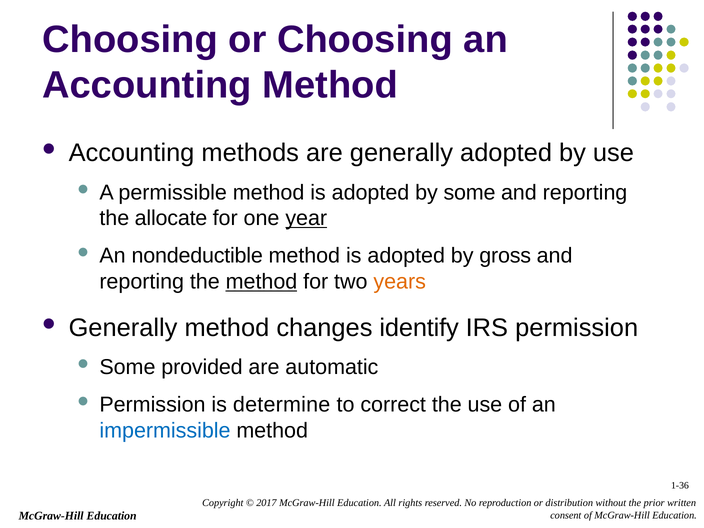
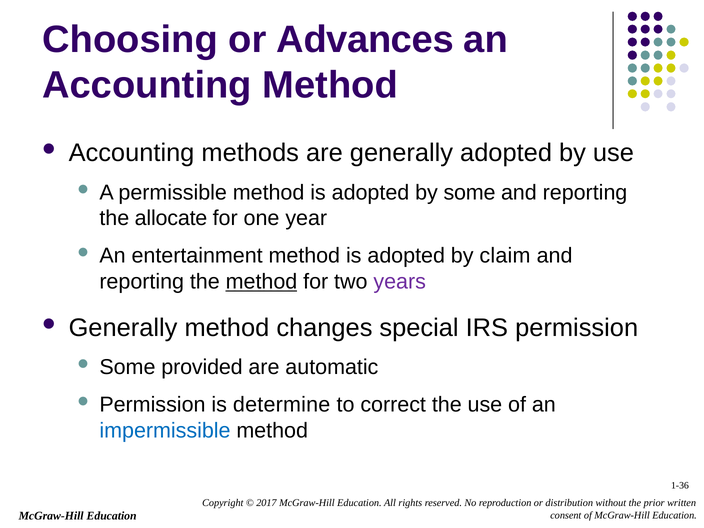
or Choosing: Choosing -> Advances
year underline: present -> none
nondeductible: nondeductible -> entertainment
gross: gross -> claim
years colour: orange -> purple
identify: identify -> special
